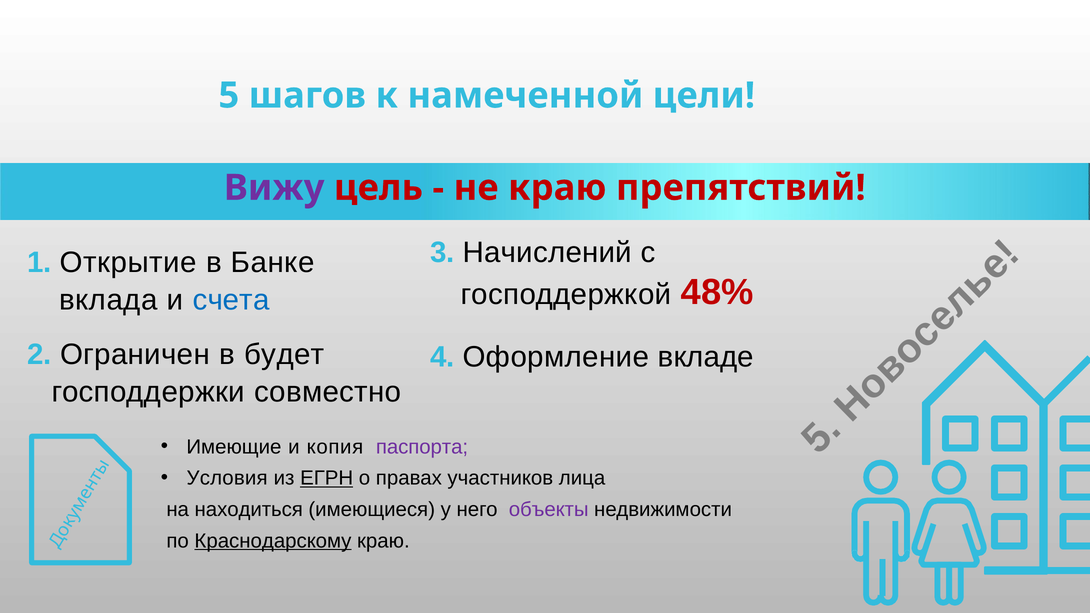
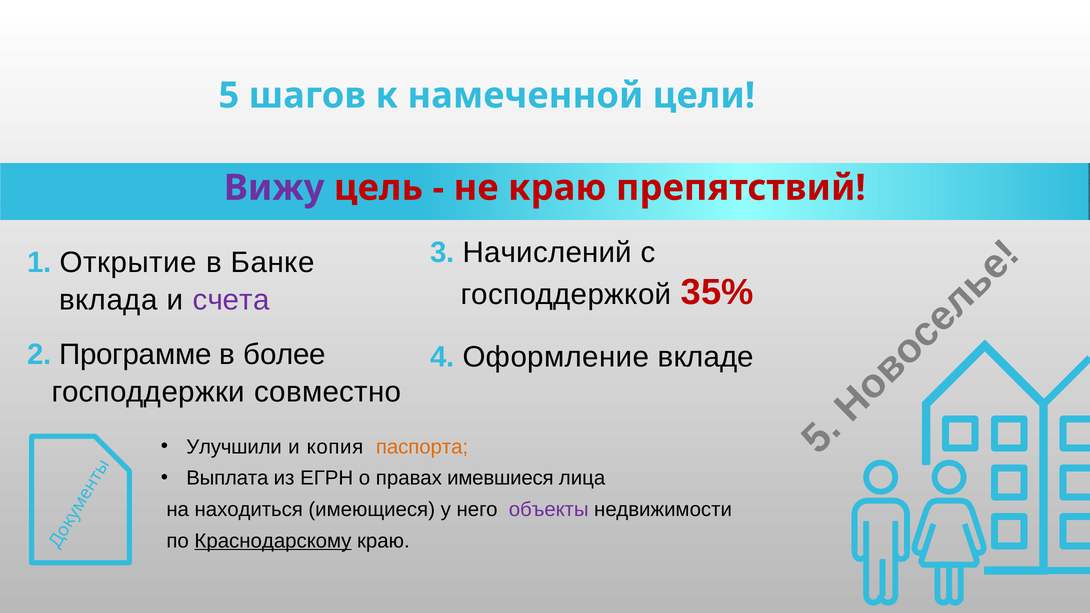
48%: 48% -> 35%
счета colour: blue -> purple
Ограничен: Ограничен -> Программе
будет: будет -> более
Имеющие: Имеющие -> Улучшили
паспорта colour: purple -> orange
Условия: Условия -> Выплата
ЕГРН underline: present -> none
участников: участников -> имевшиеся
